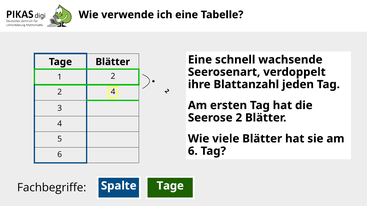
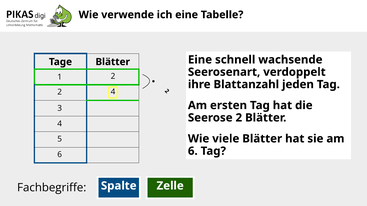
Spalte Tage: Tage -> Zelle
